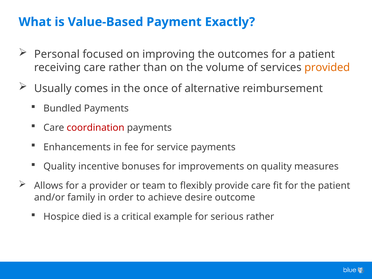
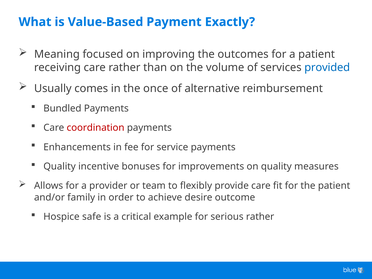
Personal: Personal -> Meaning
provided colour: orange -> blue
died: died -> safe
